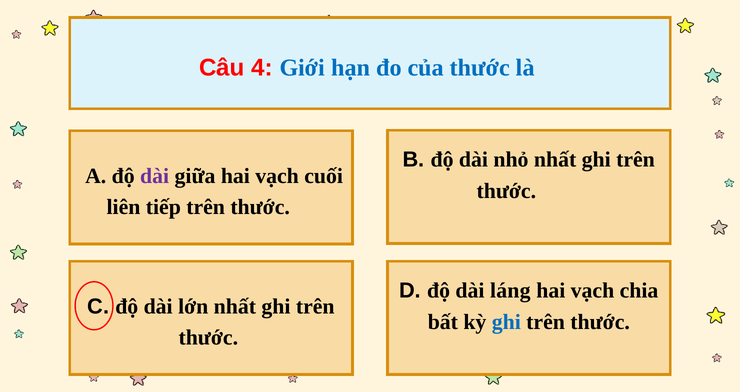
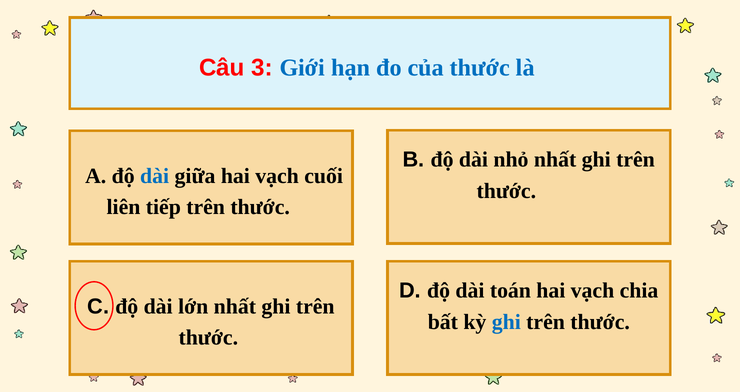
4: 4 -> 3
dài at (155, 176) colour: purple -> blue
láng: láng -> toán
